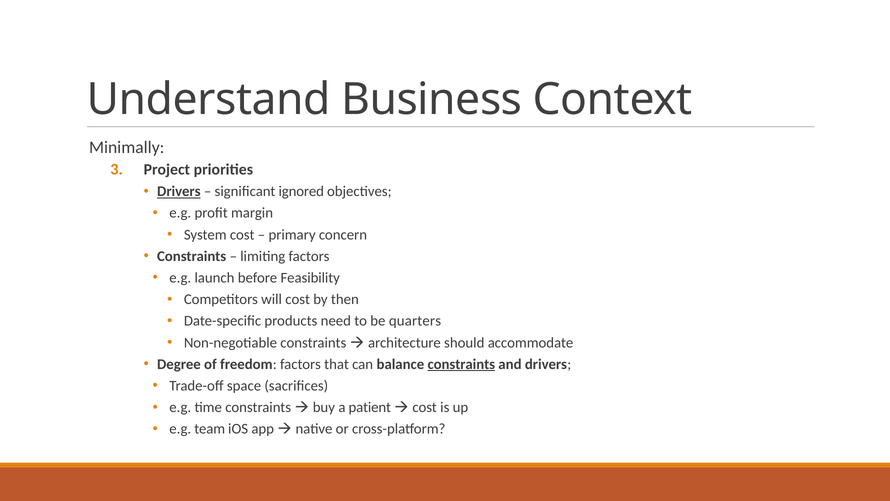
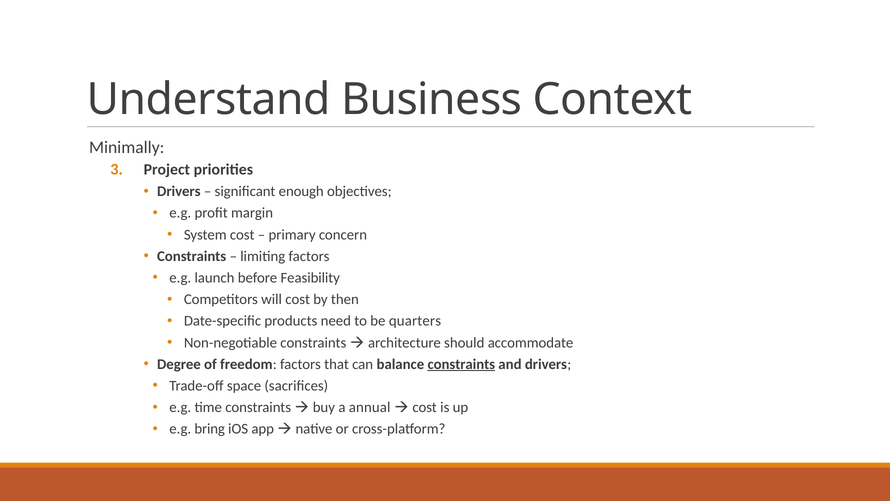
Drivers at (179, 191) underline: present -> none
ignored: ignored -> enough
patient: patient -> annual
team: team -> bring
